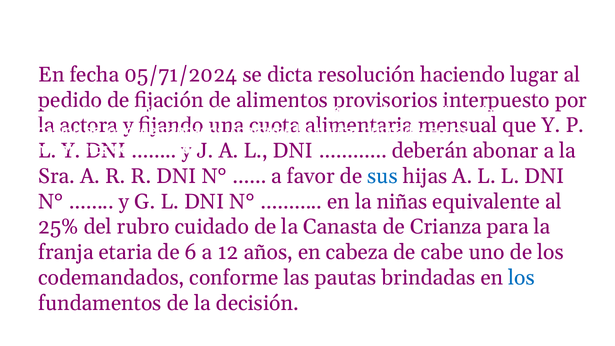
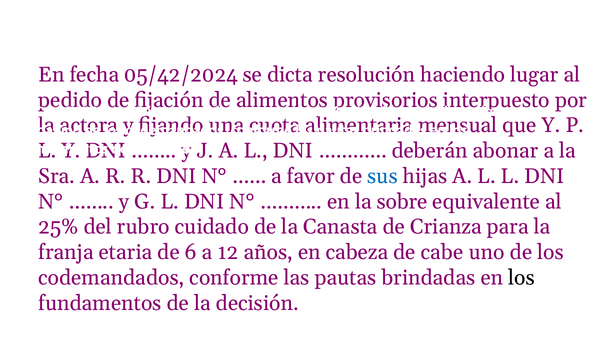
05/71/2024: 05/71/2024 -> 05/42/2024
niñas: niñas -> sobre
los at (522, 278) colour: blue -> black
